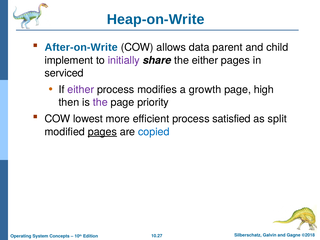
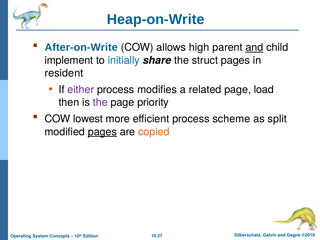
data: data -> high
and at (254, 47) underline: none -> present
initially colour: purple -> blue
the either: either -> struct
serviced: serviced -> resident
growth: growth -> related
high: high -> load
satisfied: satisfied -> scheme
copied colour: blue -> orange
